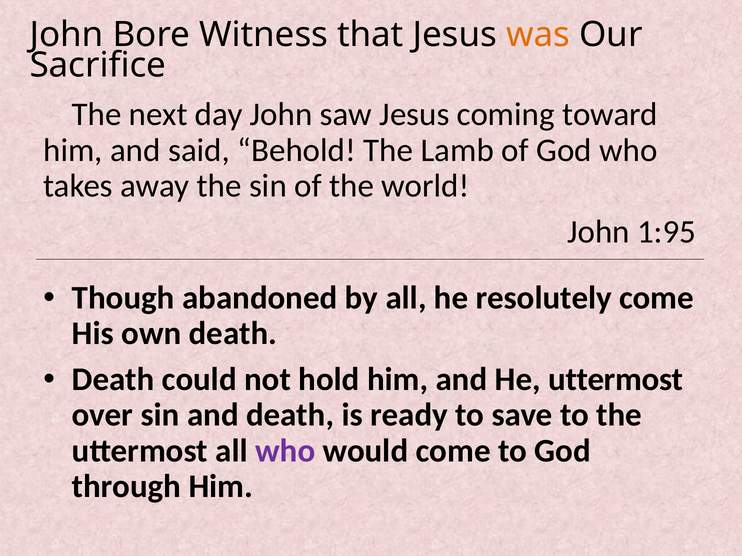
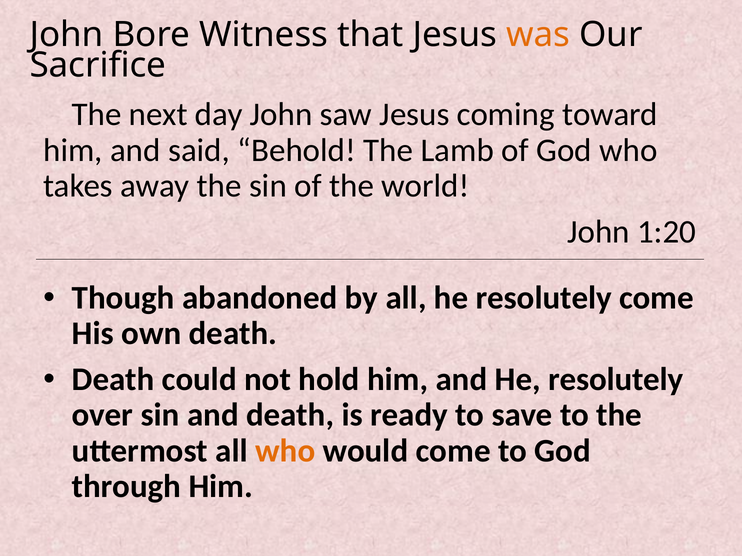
1:95: 1:95 -> 1:20
and He uttermost: uttermost -> resolutely
who at (285, 451) colour: purple -> orange
